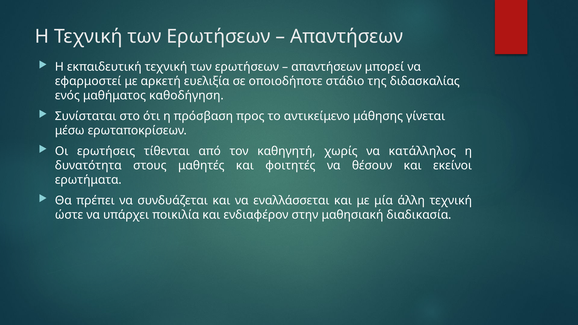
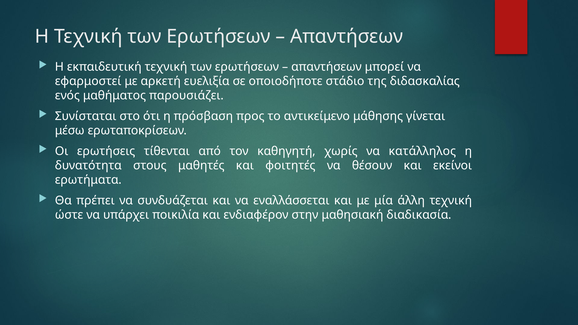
καθοδήγηση: καθοδήγηση -> παρουσιάζει
